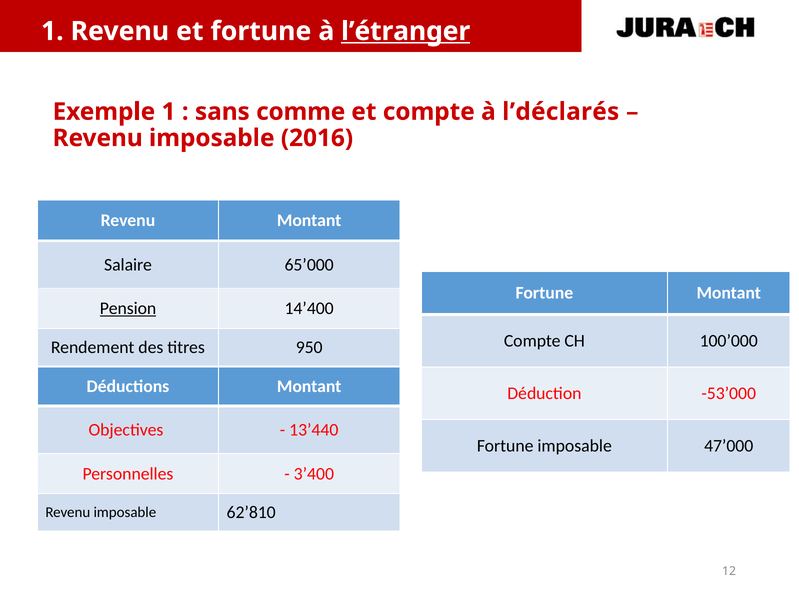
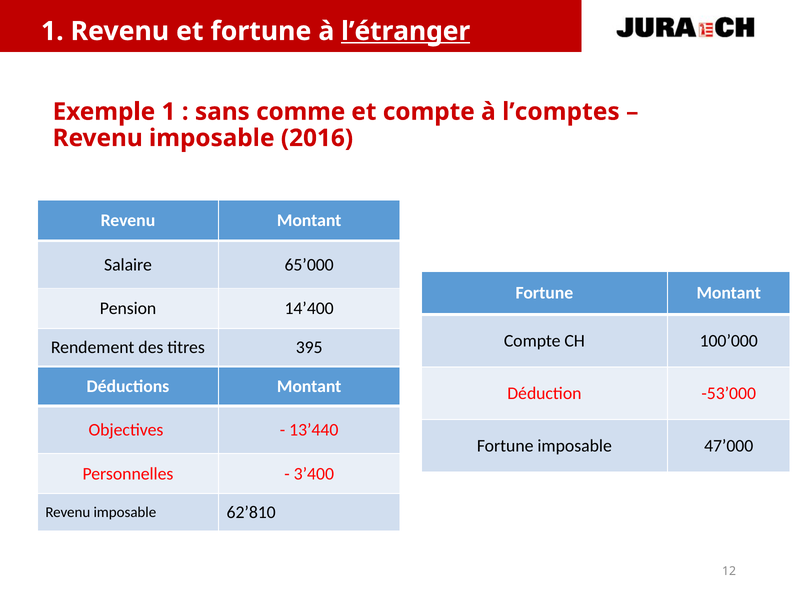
l’déclarés: l’déclarés -> l’comptes
Pension underline: present -> none
950: 950 -> 395
